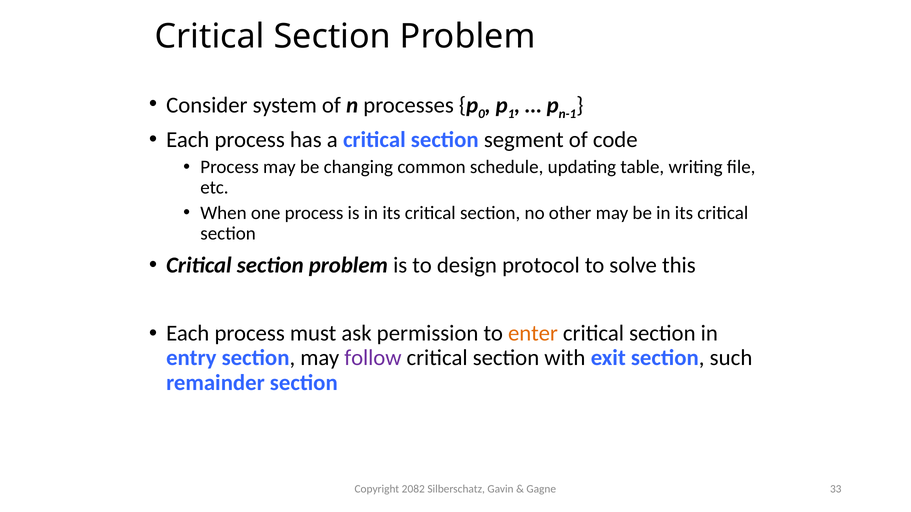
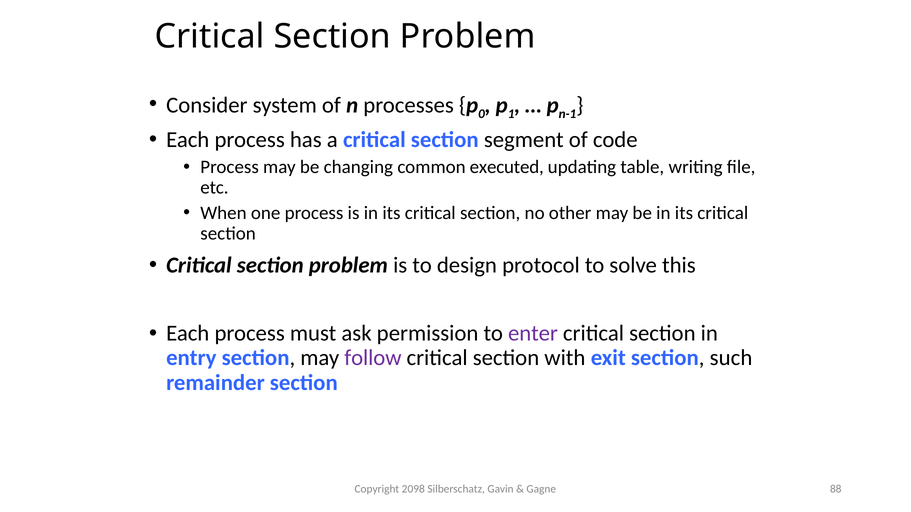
schedule: schedule -> executed
enter colour: orange -> purple
2082: 2082 -> 2098
33: 33 -> 88
